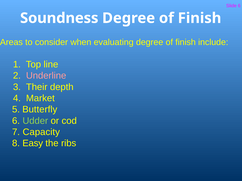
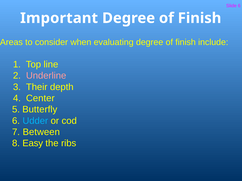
Soundness: Soundness -> Important
Market: Market -> Center
Udder colour: light green -> light blue
Capacity: Capacity -> Between
